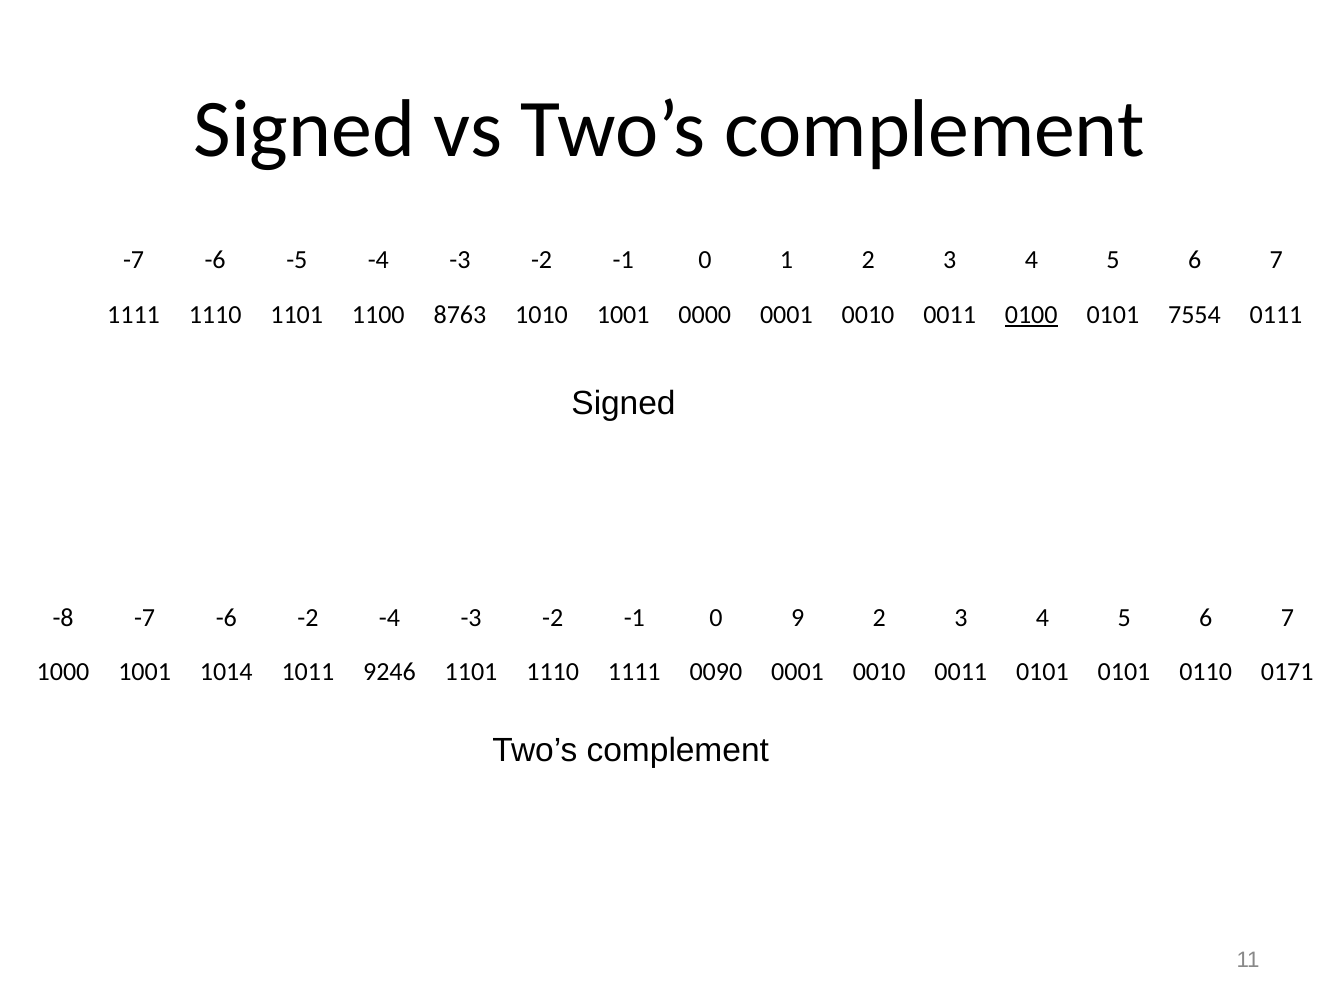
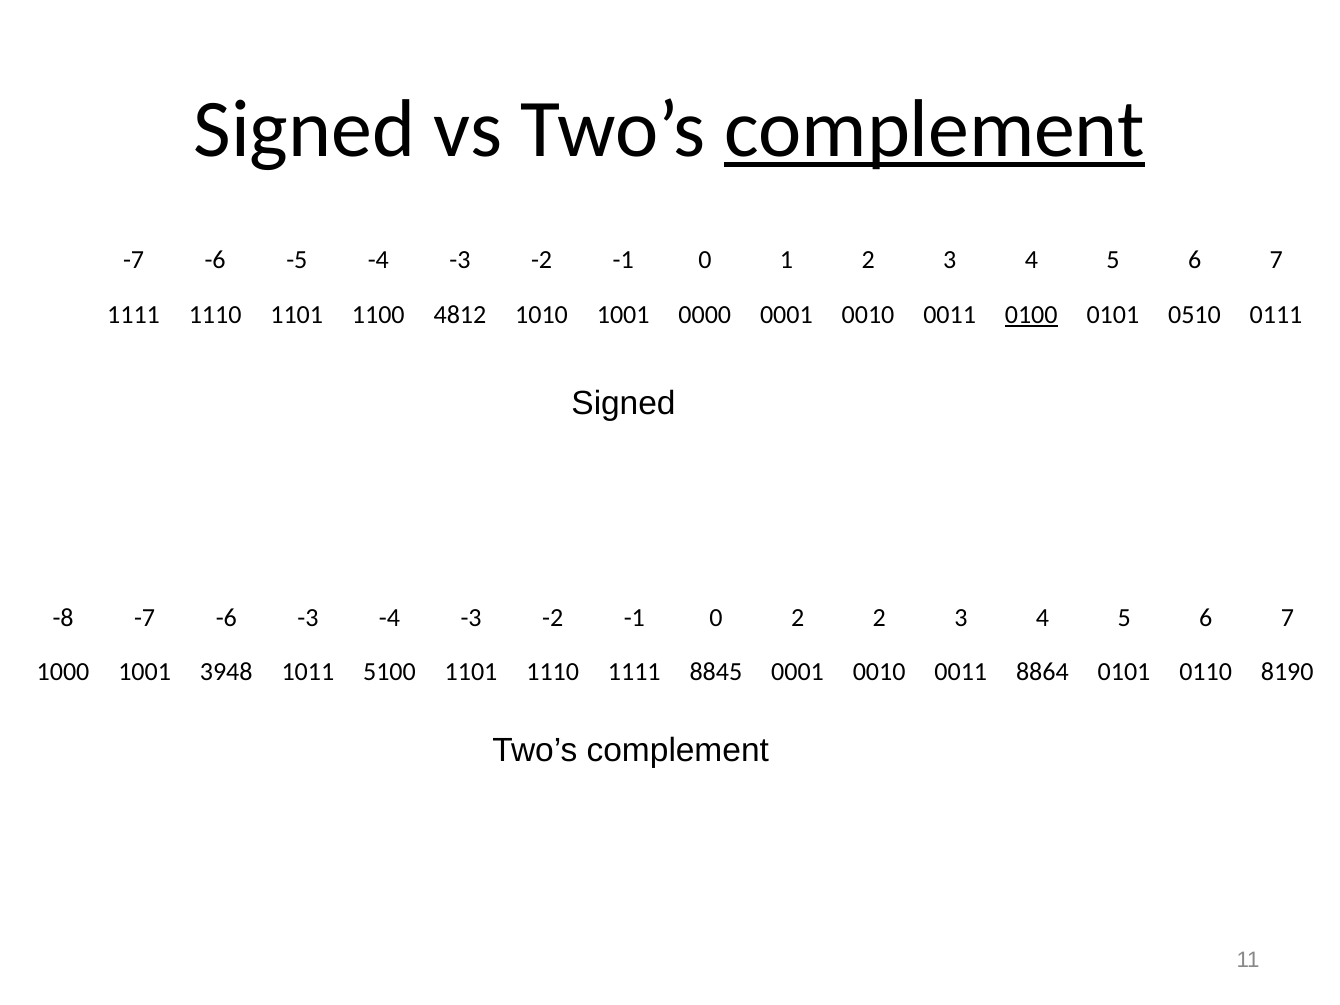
complement at (935, 130) underline: none -> present
8763: 8763 -> 4812
7554: 7554 -> 0510
-6 -2: -2 -> -3
0 9: 9 -> 2
1014: 1014 -> 3948
9246: 9246 -> 5100
0090: 0090 -> 8845
0011 0101: 0101 -> 8864
0171: 0171 -> 8190
